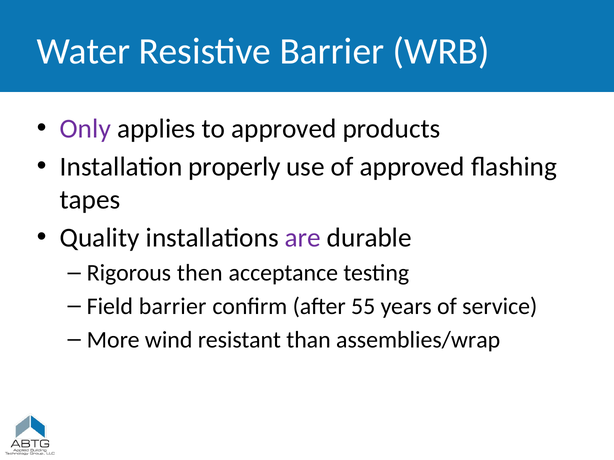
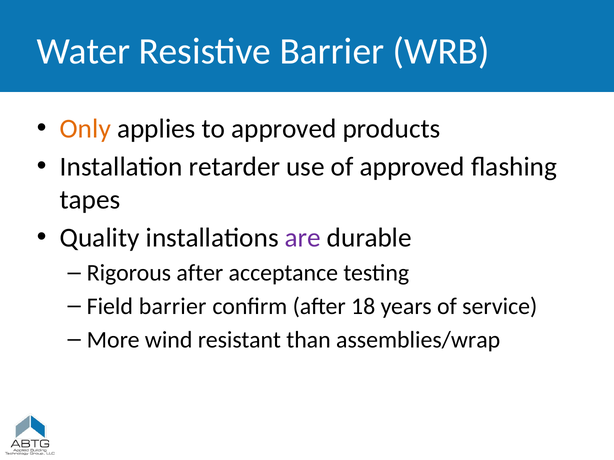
Only colour: purple -> orange
properly: properly -> retarder
Rigorous then: then -> after
55: 55 -> 18
